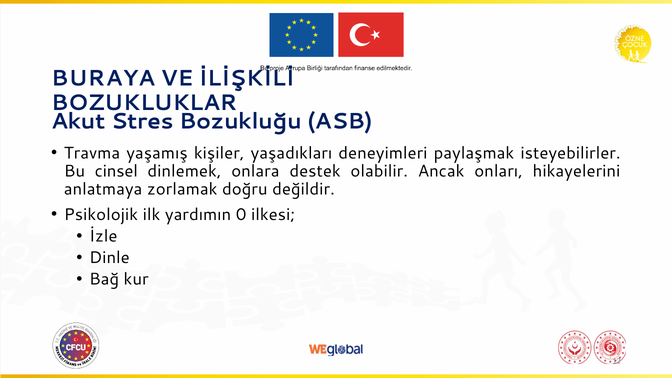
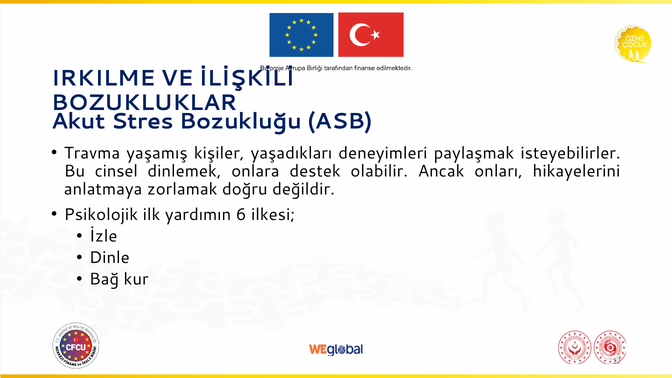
BURAYA: BURAYA -> IRKILME
0: 0 -> 6
